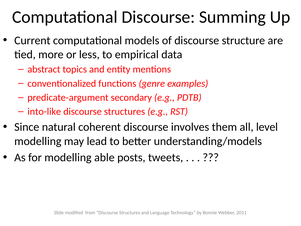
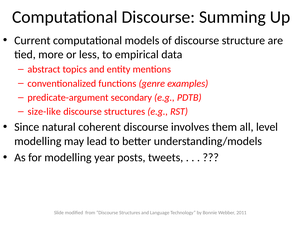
into-like: into-like -> size-like
able: able -> year
